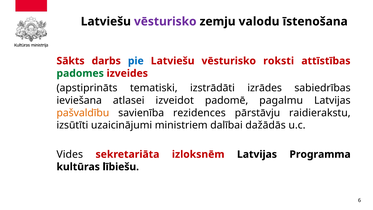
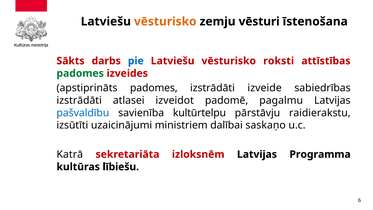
vēsturisko at (165, 21) colour: purple -> orange
valodu: valodu -> vēsturi
apstiprināts tematiski: tematiski -> padomes
izrādes: izrādes -> izveide
ieviešana at (79, 100): ieviešana -> izstrādāti
pašvaldību colour: orange -> blue
rezidences: rezidences -> kultūrtelpu
dažādās: dažādās -> saskaņo
Vides: Vides -> Katrā
